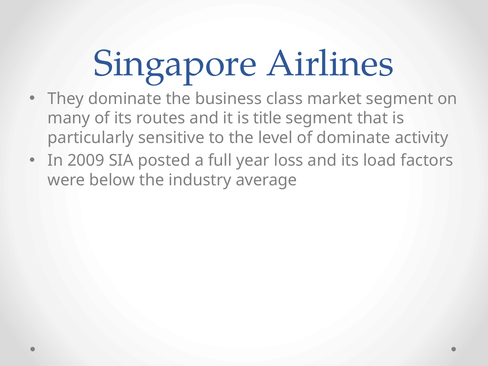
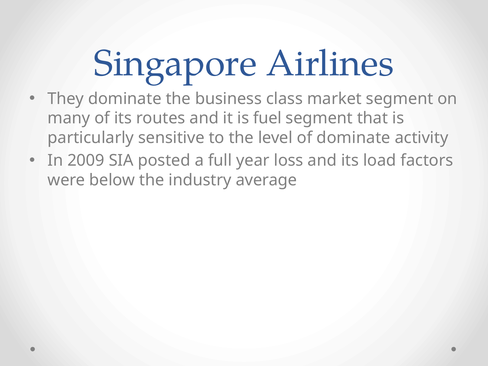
title: title -> fuel
